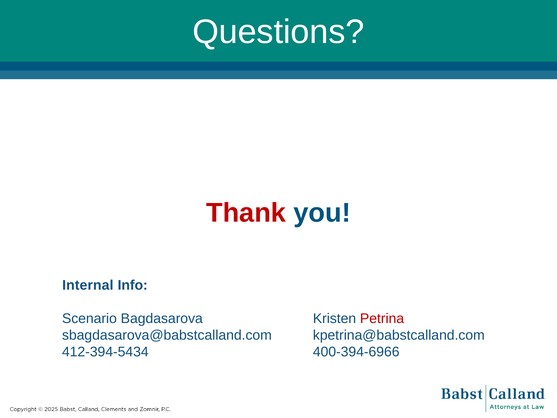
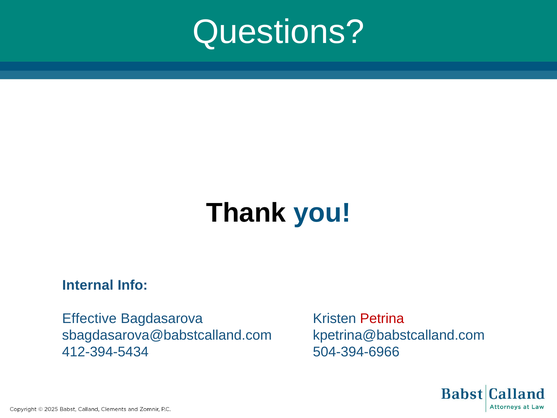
Thank colour: red -> black
Scenario: Scenario -> Effective
400-394-6966: 400-394-6966 -> 504-394-6966
